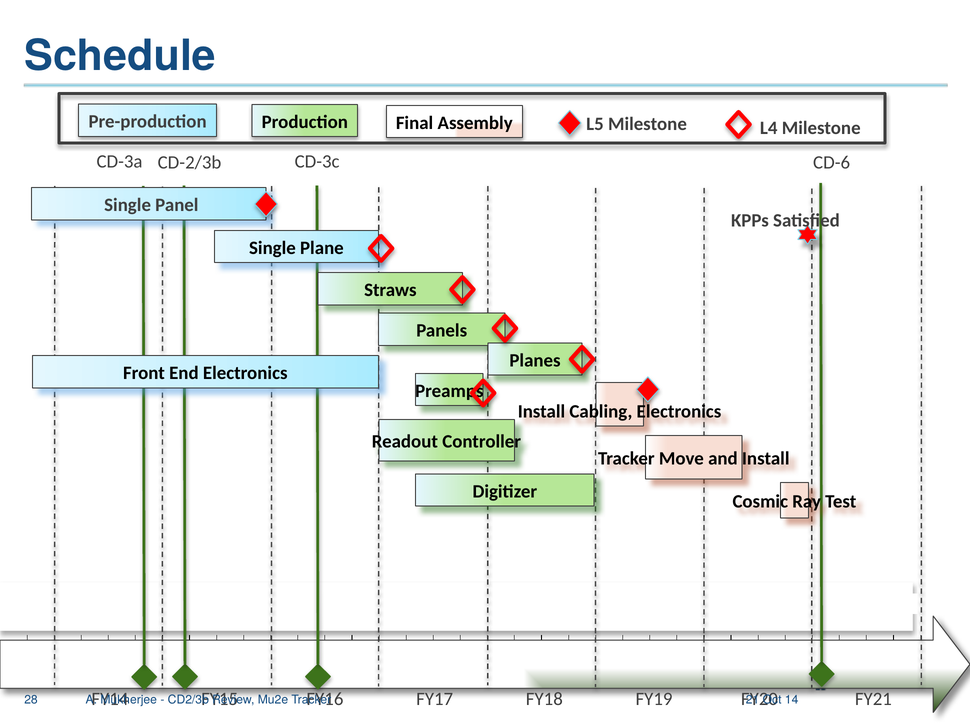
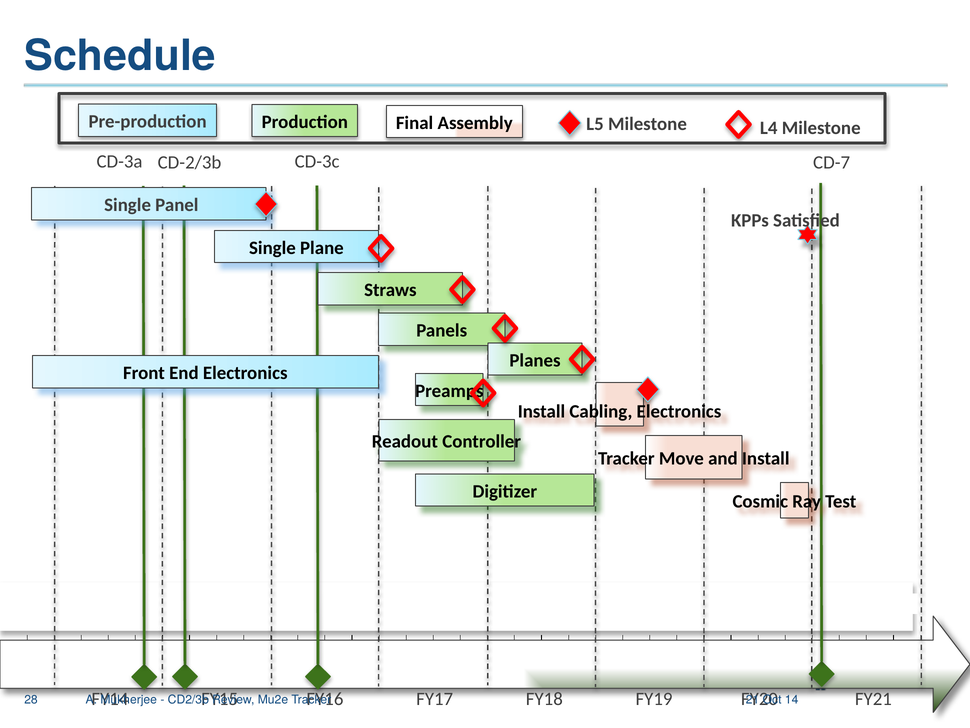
CD-6: CD-6 -> CD-7
